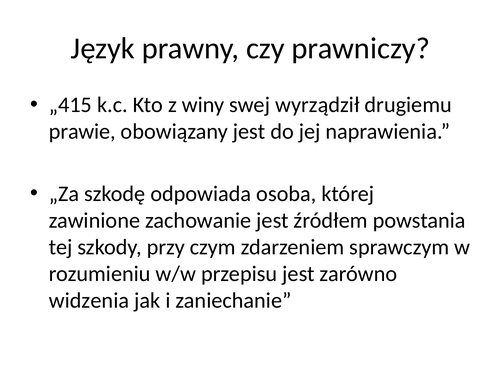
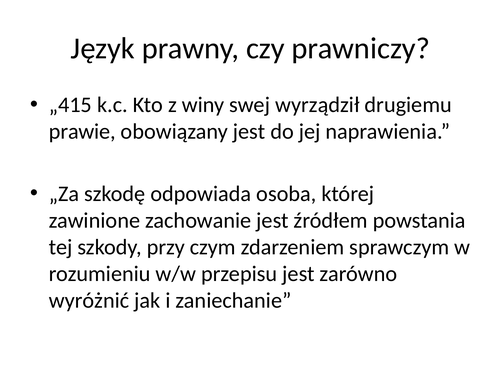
widzenia: widzenia -> wyróżnić
